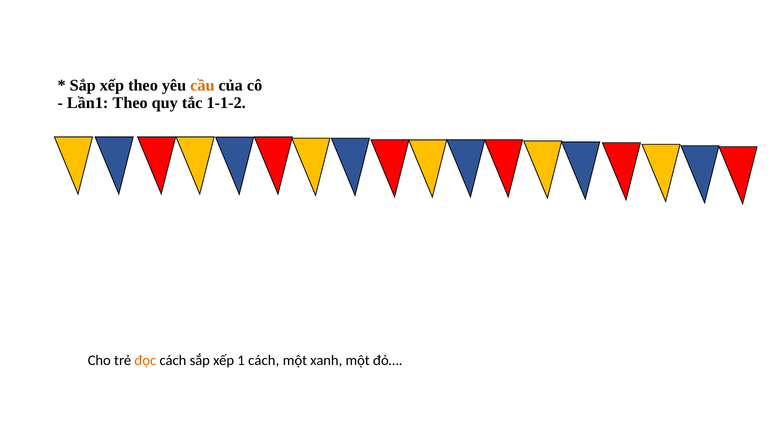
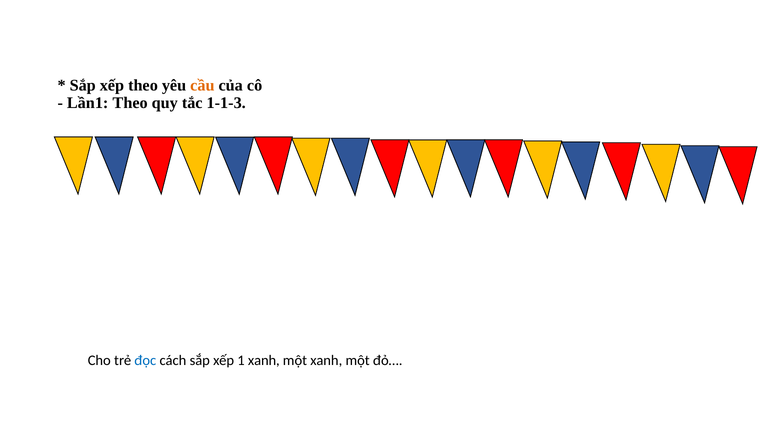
1-1-2: 1-1-2 -> 1-1-3
đọc colour: orange -> blue
1 cách: cách -> xanh
